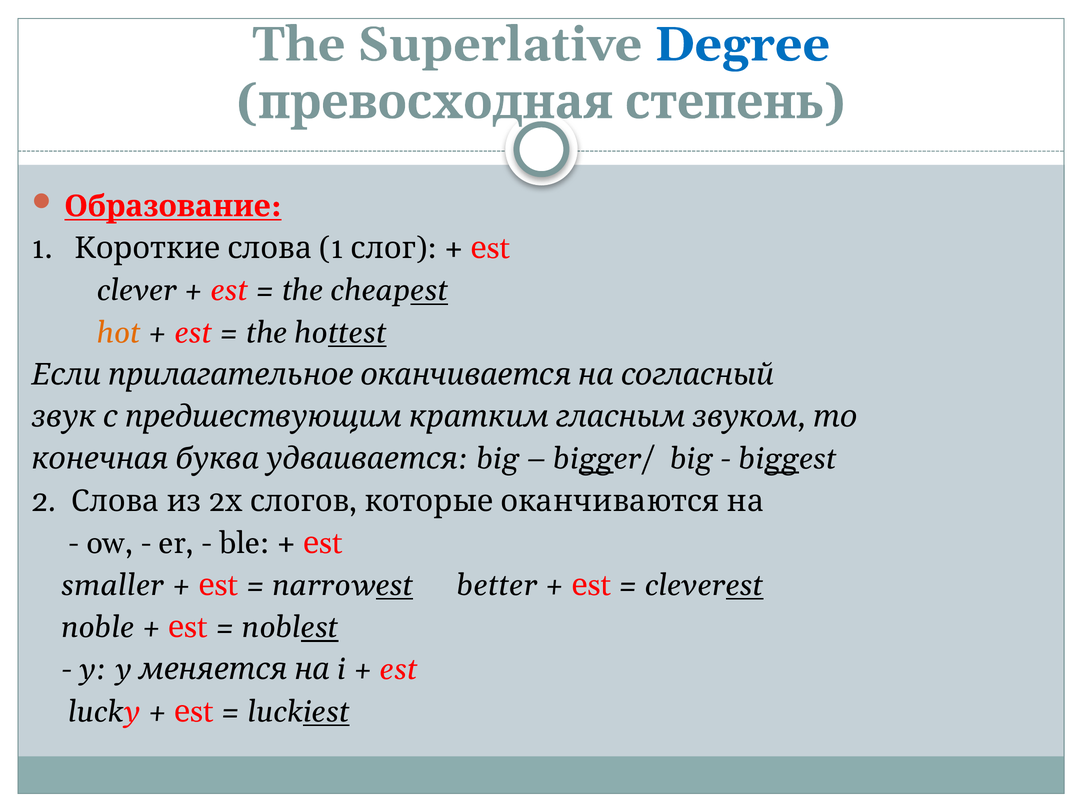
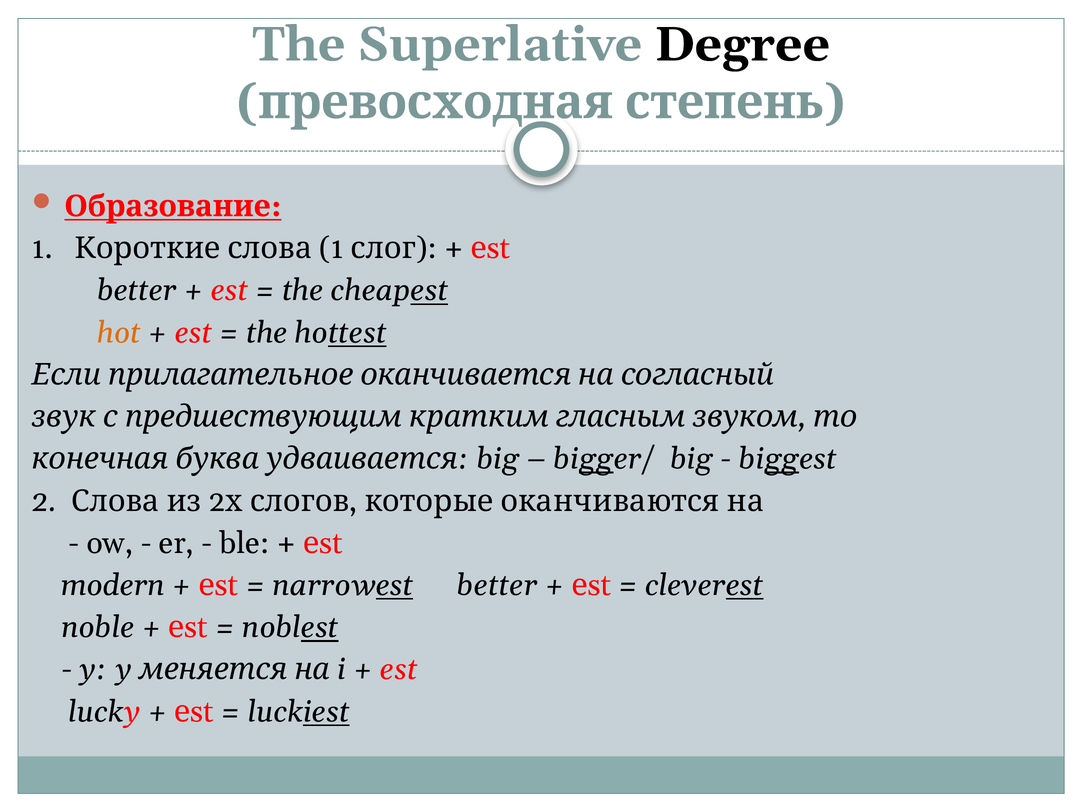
Degree colour: blue -> black
clever at (137, 291): clever -> better
smaller: smaller -> modern
